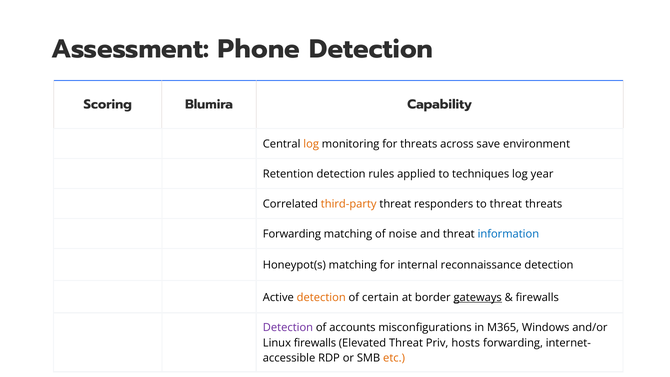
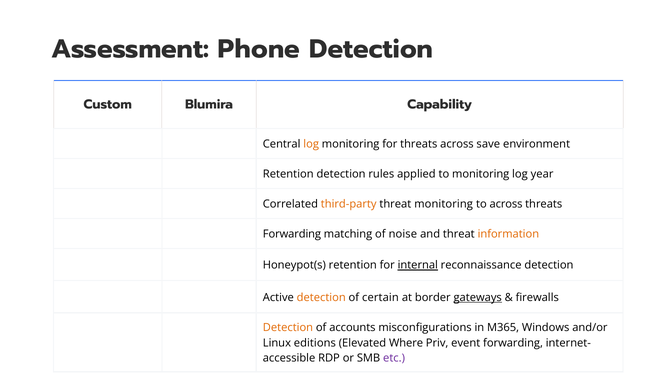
Scoring: Scoring -> Custom
to techniques: techniques -> monitoring
threat responders: responders -> monitoring
to threat: threat -> across
information colour: blue -> orange
Honeypot(s matching: matching -> retention
internal underline: none -> present
Detection at (288, 328) colour: purple -> orange
Linux firewalls: firewalls -> editions
Elevated Threat: Threat -> Where
hosts: hosts -> event
etc colour: orange -> purple
